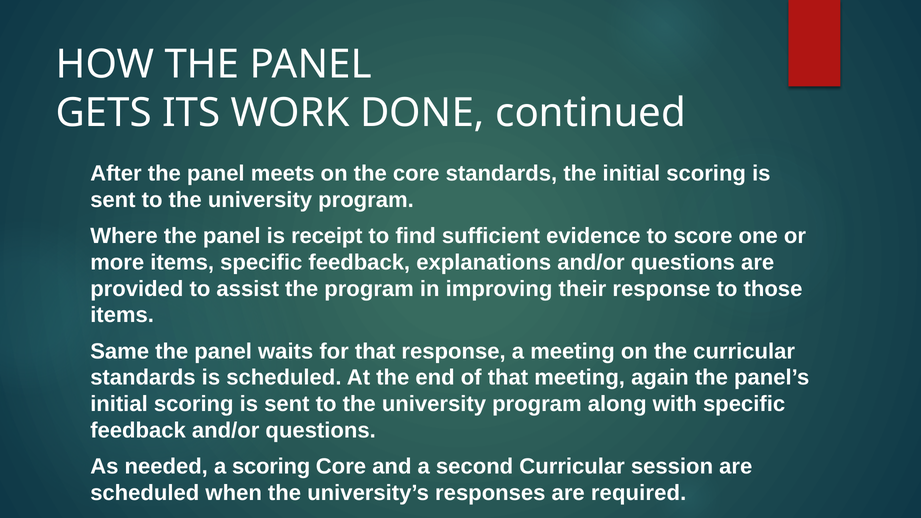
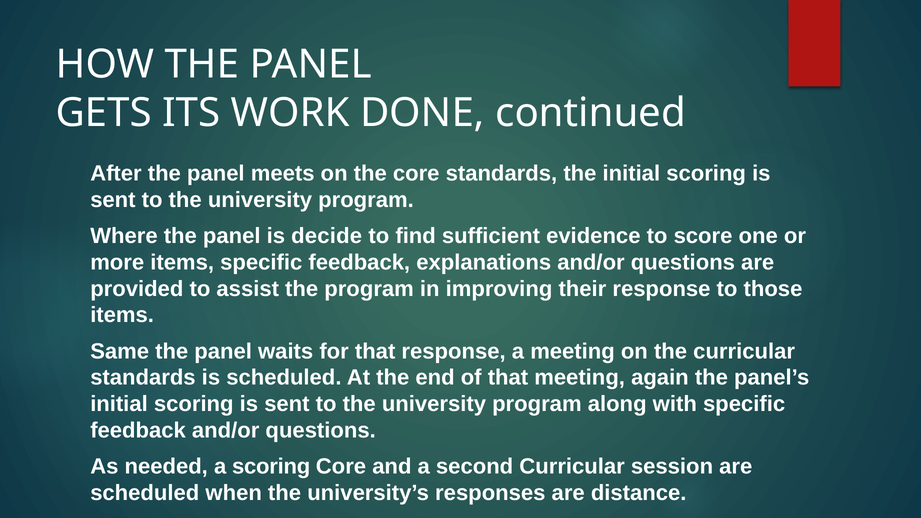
receipt: receipt -> decide
required: required -> distance
